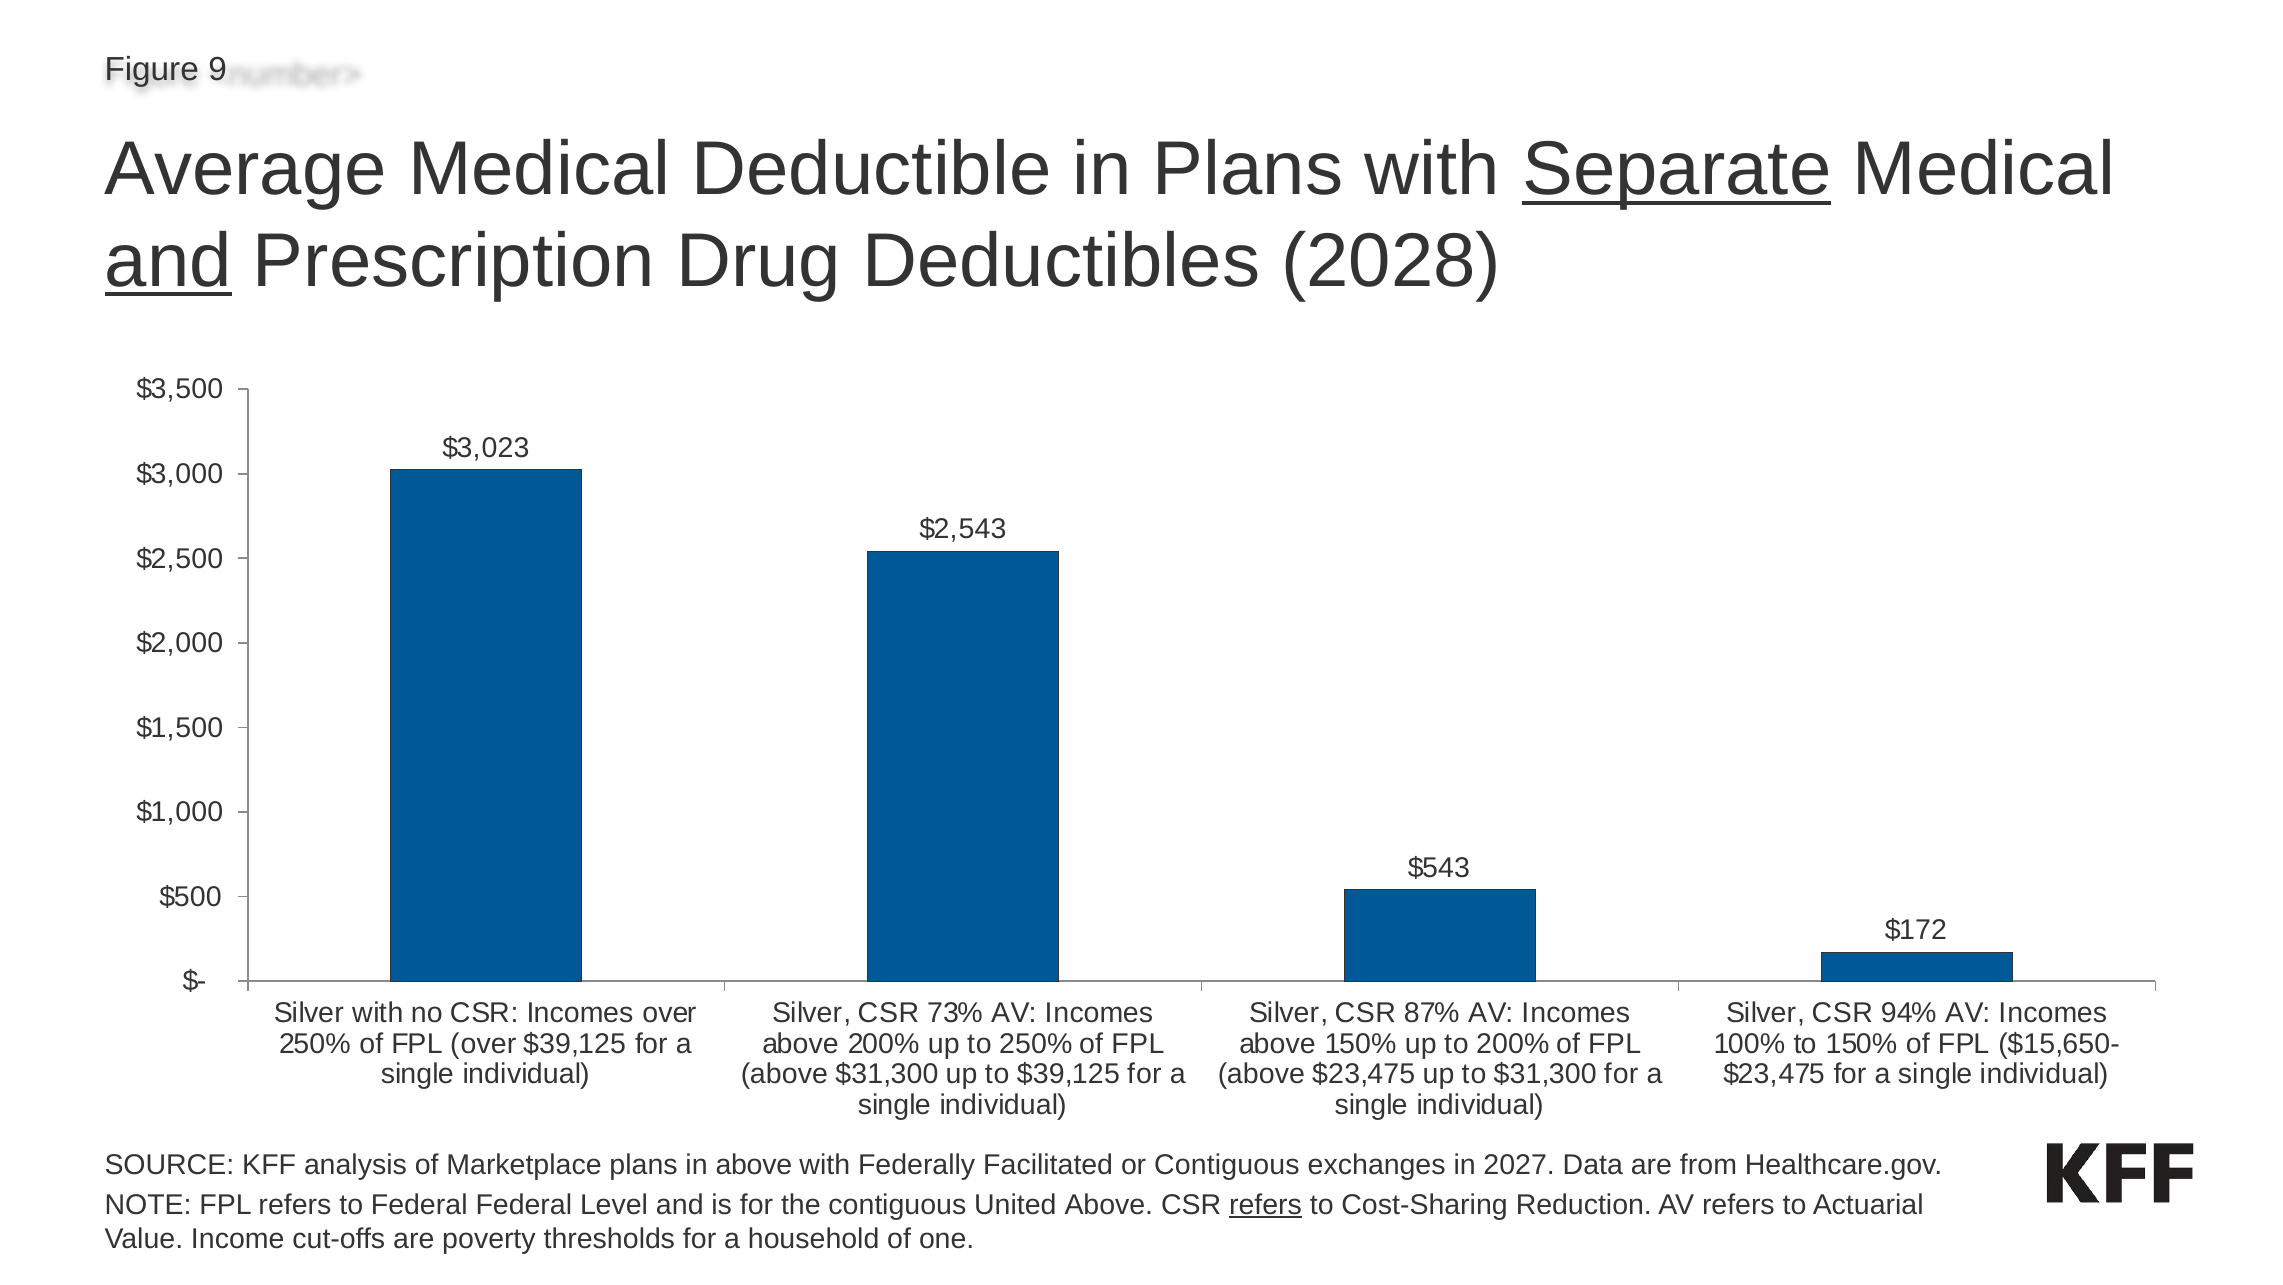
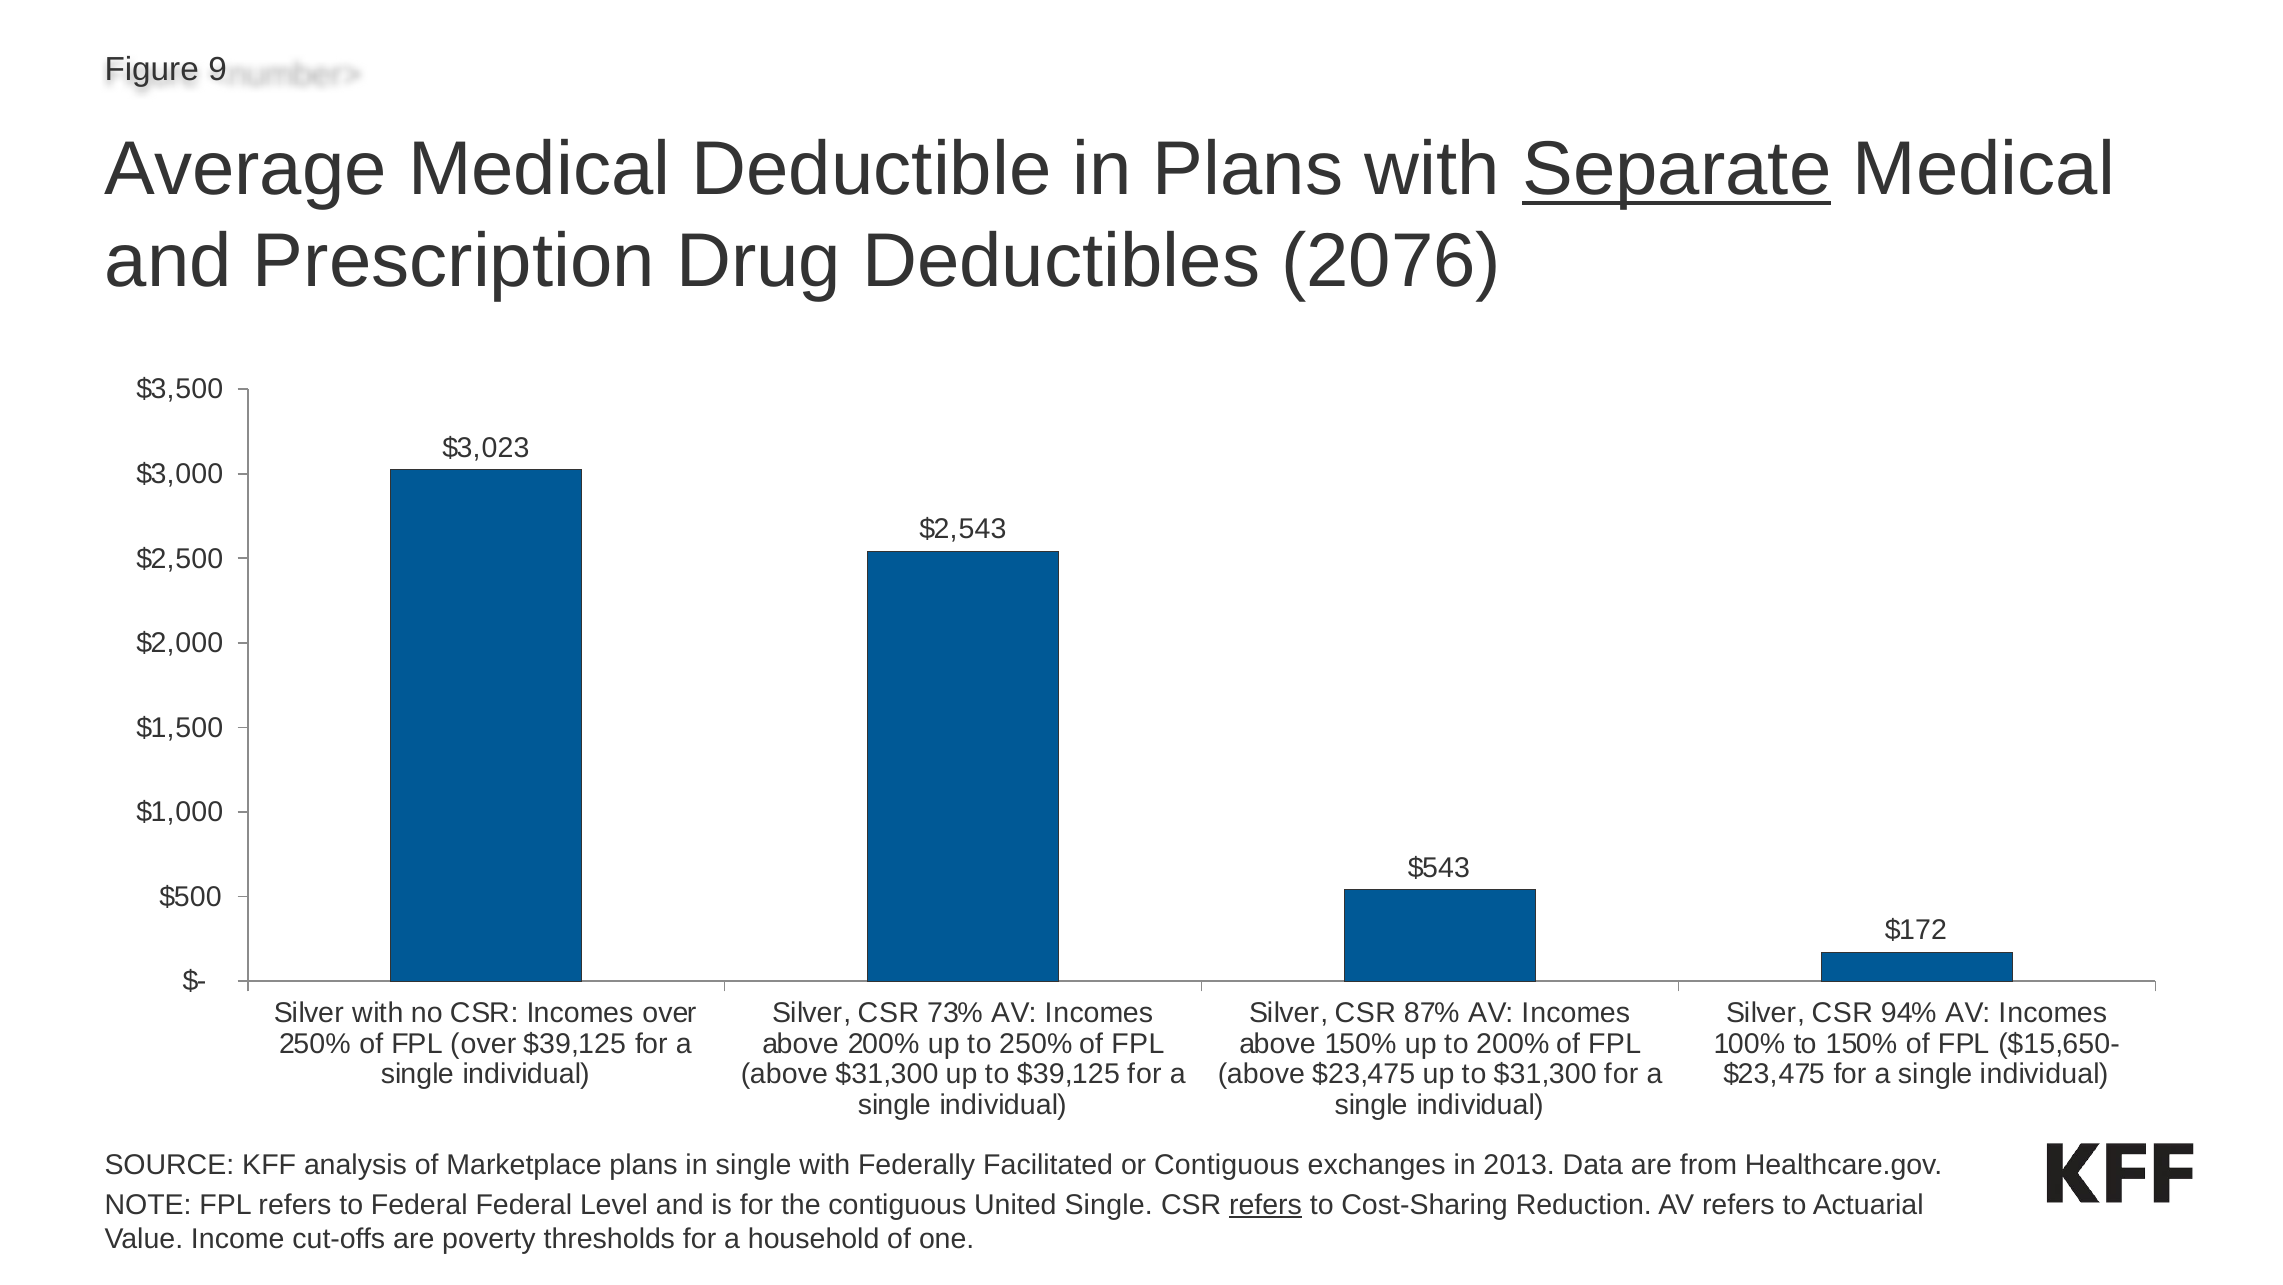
and at (168, 261) underline: present -> none
2028: 2028 -> 2076
in above: above -> single
2027: 2027 -> 2013
United Above: Above -> Single
